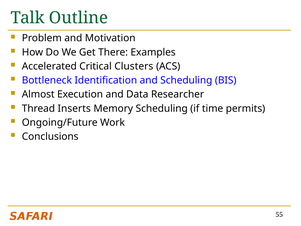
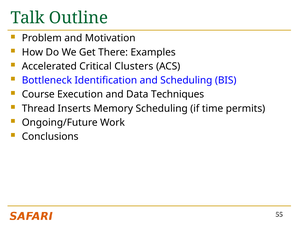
Almost: Almost -> Course
Researcher: Researcher -> Techniques
